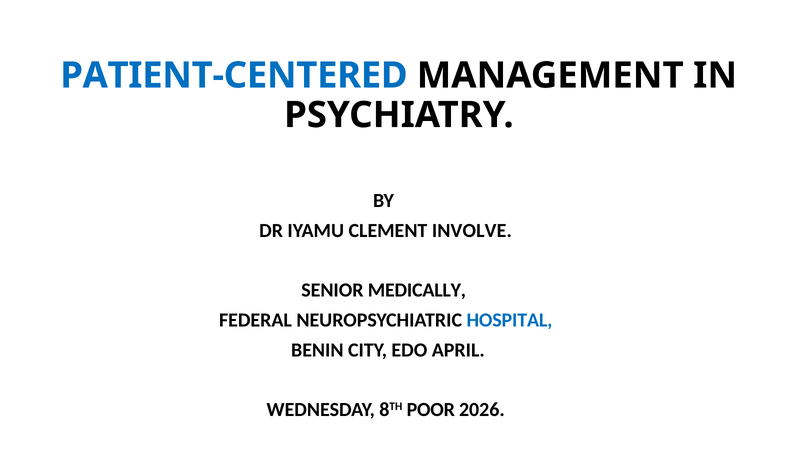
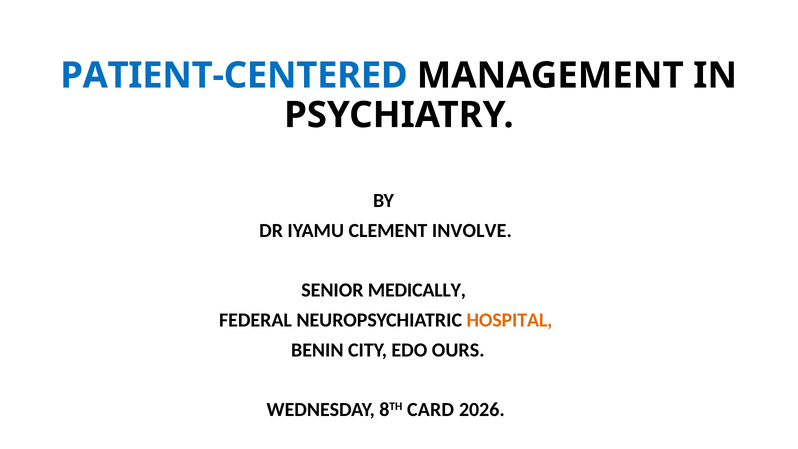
HOSPITAL colour: blue -> orange
APRIL: APRIL -> OURS
POOR: POOR -> CARD
